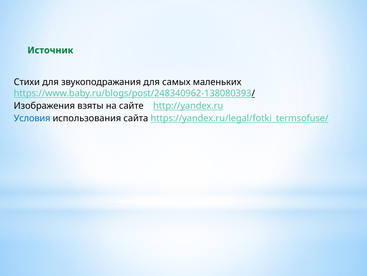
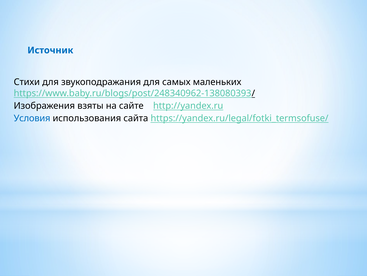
Источник colour: green -> blue
